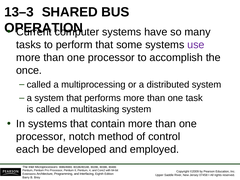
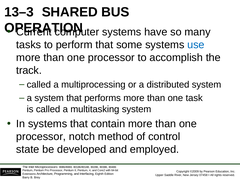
use colour: purple -> blue
once: once -> track
each: each -> state
